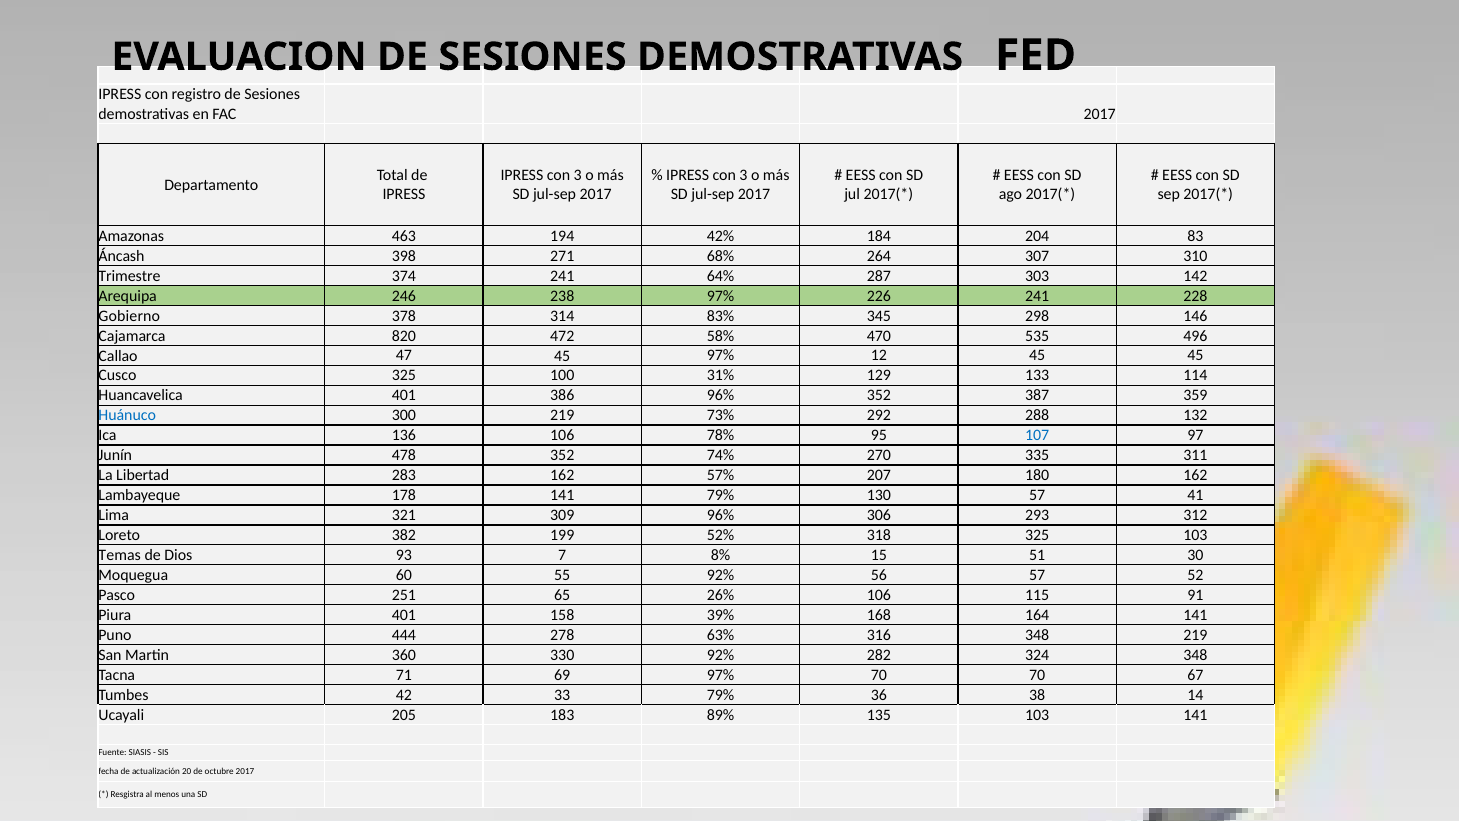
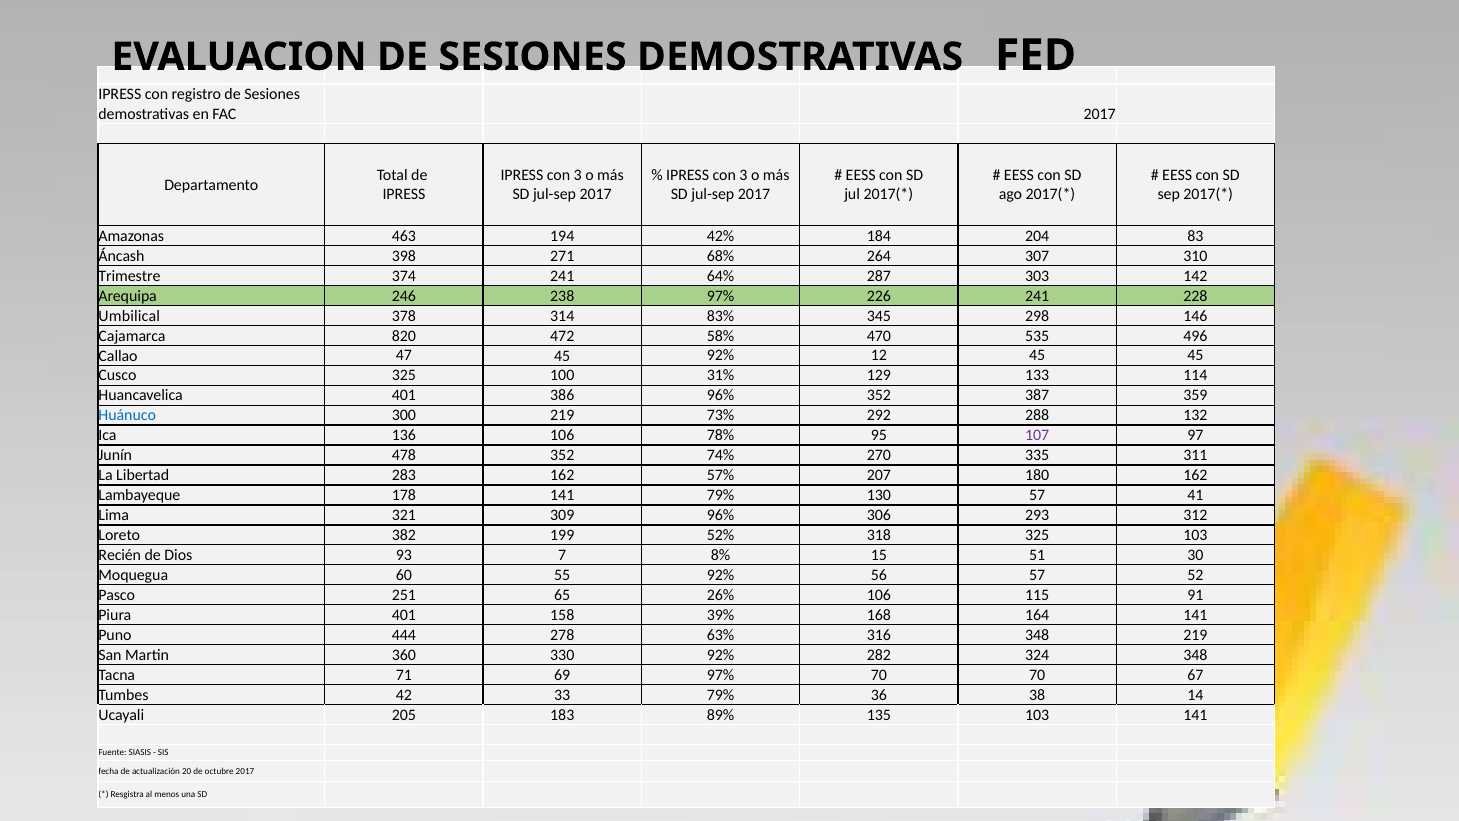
Gobierno: Gobierno -> Umbilical
45 97%: 97% -> 92%
107 colour: blue -> purple
Temas: Temas -> Recién
